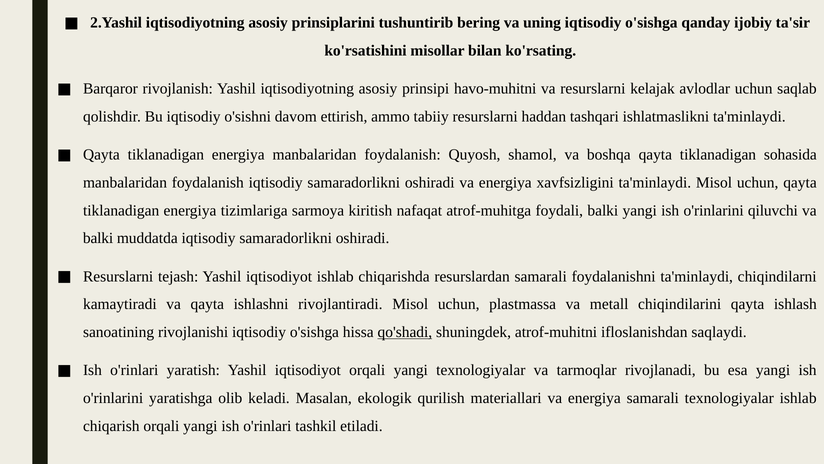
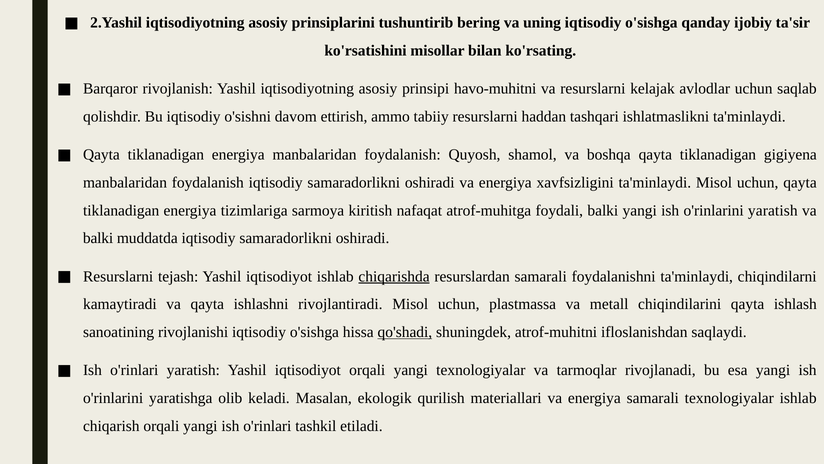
sohasida: sohasida -> gigiyena
o'rinlarini qiluvchi: qiluvchi -> yaratish
chiqarishda underline: none -> present
